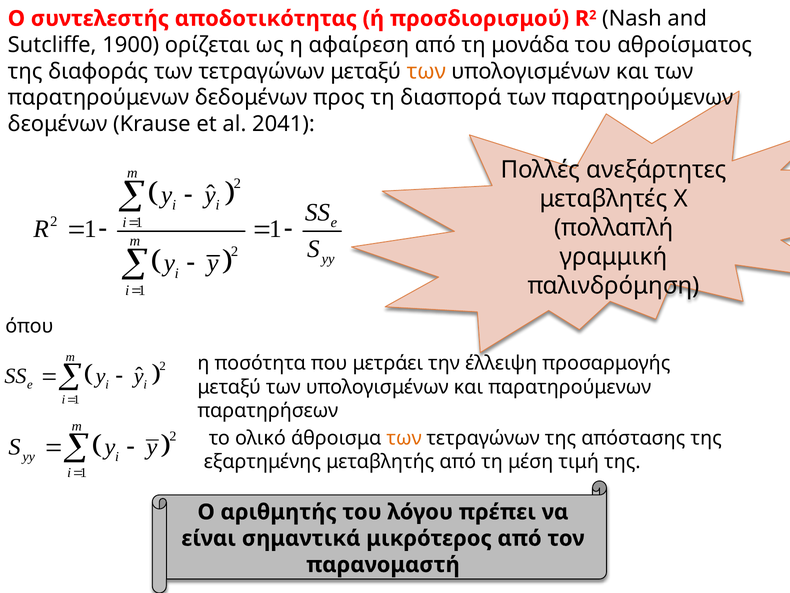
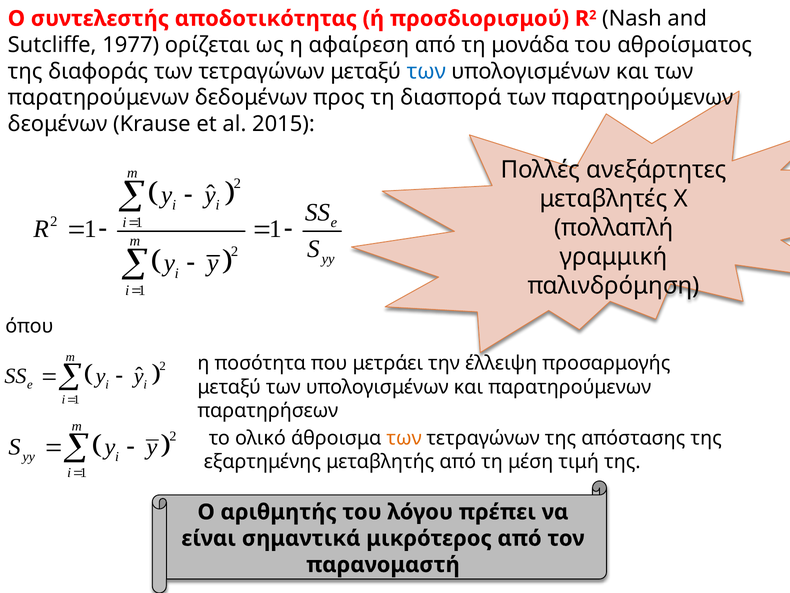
1900: 1900 -> 1977
των at (426, 71) colour: orange -> blue
2041: 2041 -> 2015
